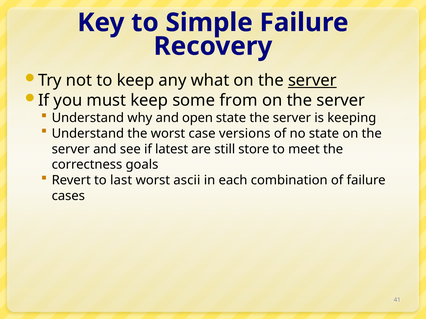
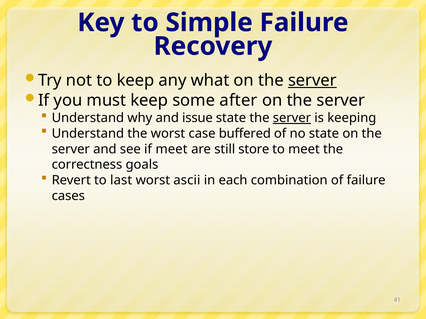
from: from -> after
open: open -> issue
server at (292, 118) underline: none -> present
versions: versions -> buffered
if latest: latest -> meet
